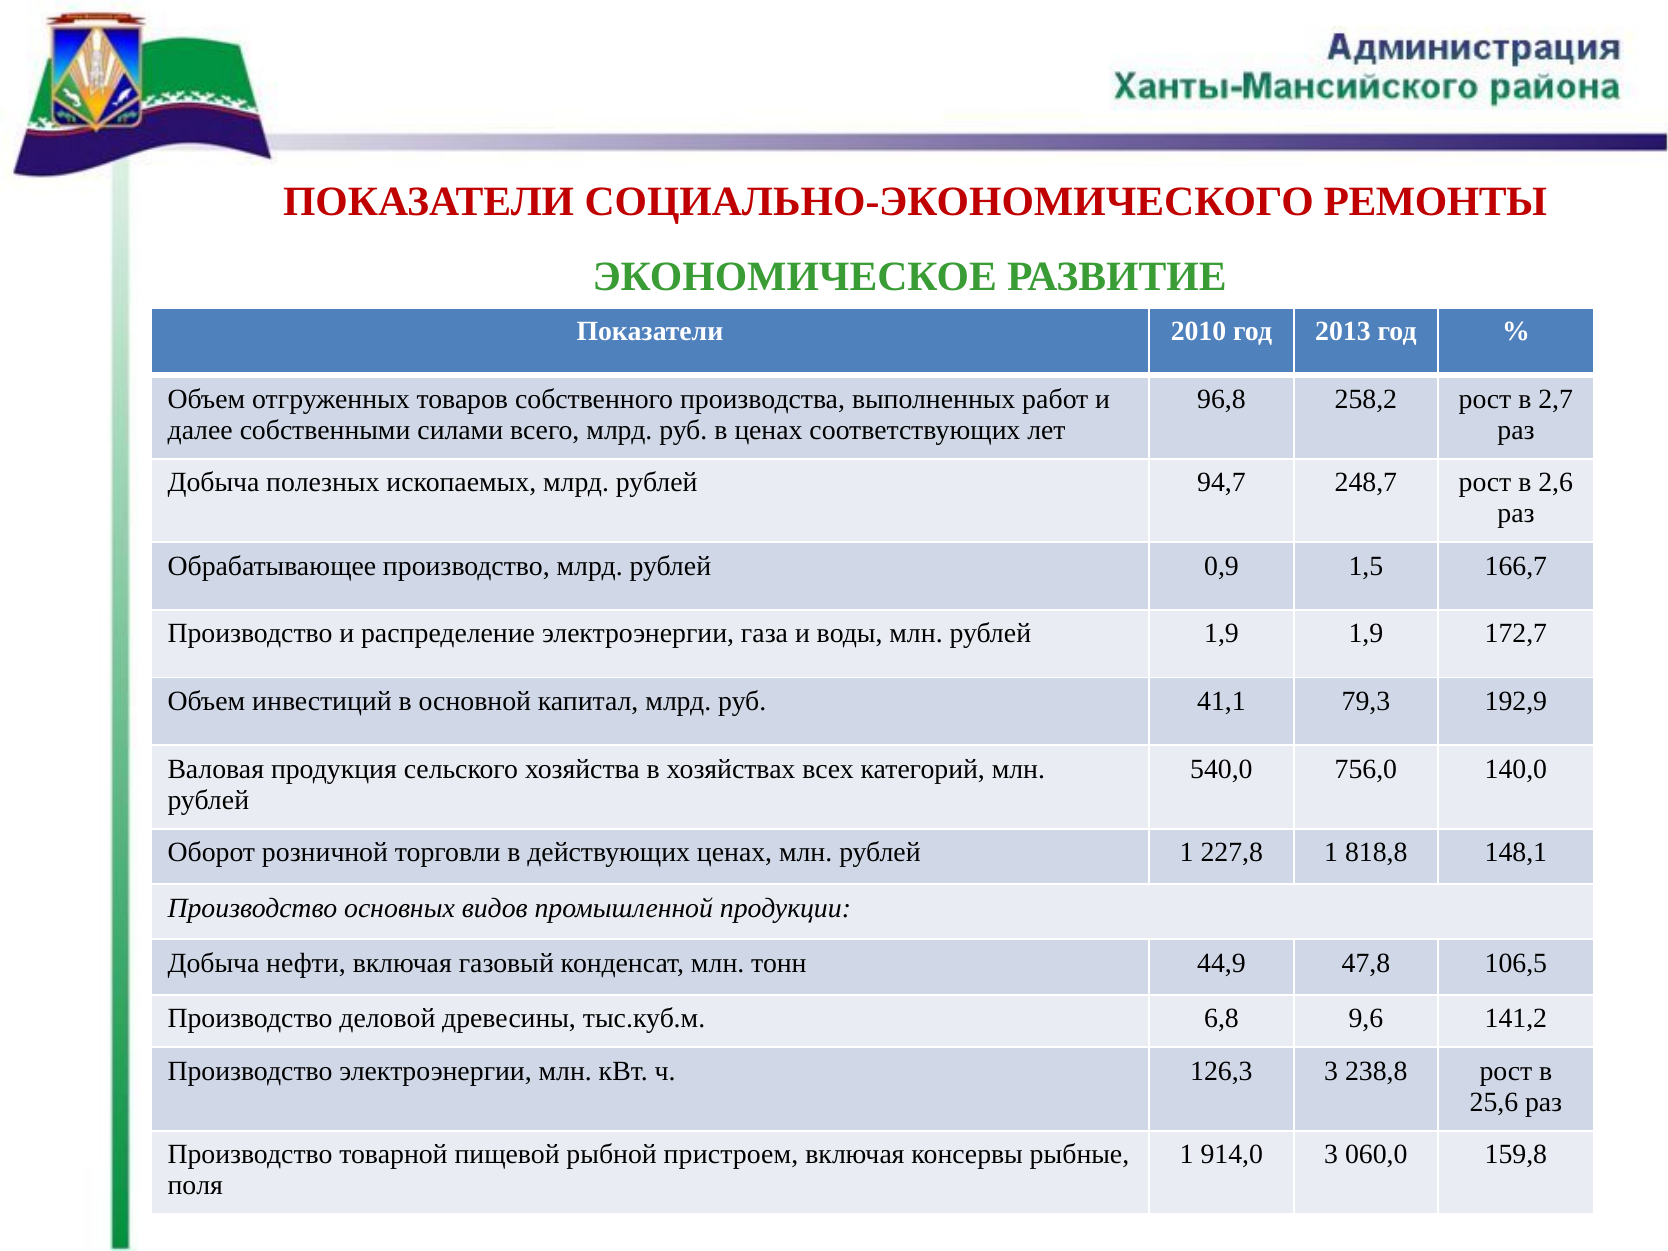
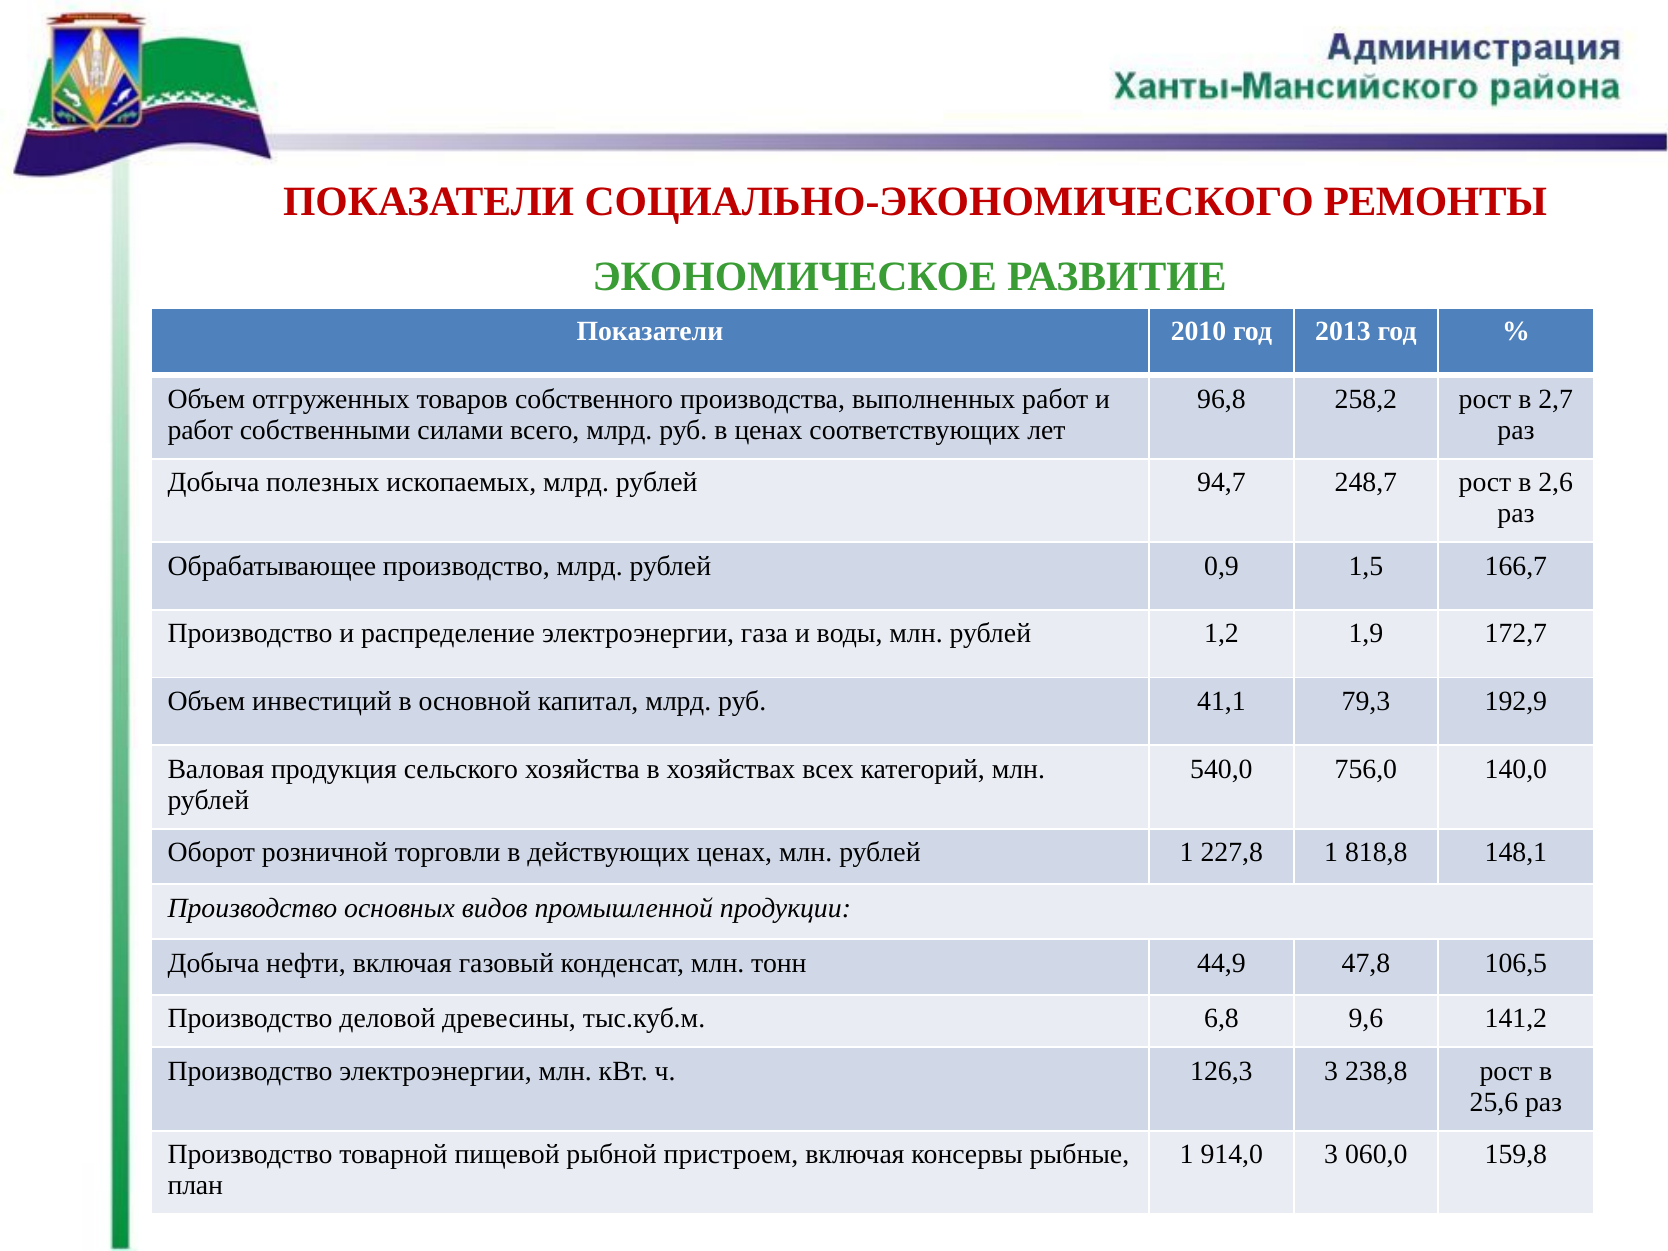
далее at (200, 430): далее -> работ
рублей 1,9: 1,9 -> 1,2
поля: поля -> план
